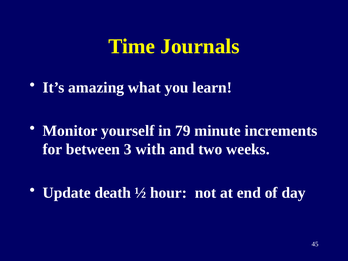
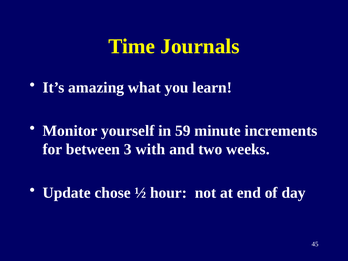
79: 79 -> 59
death: death -> chose
